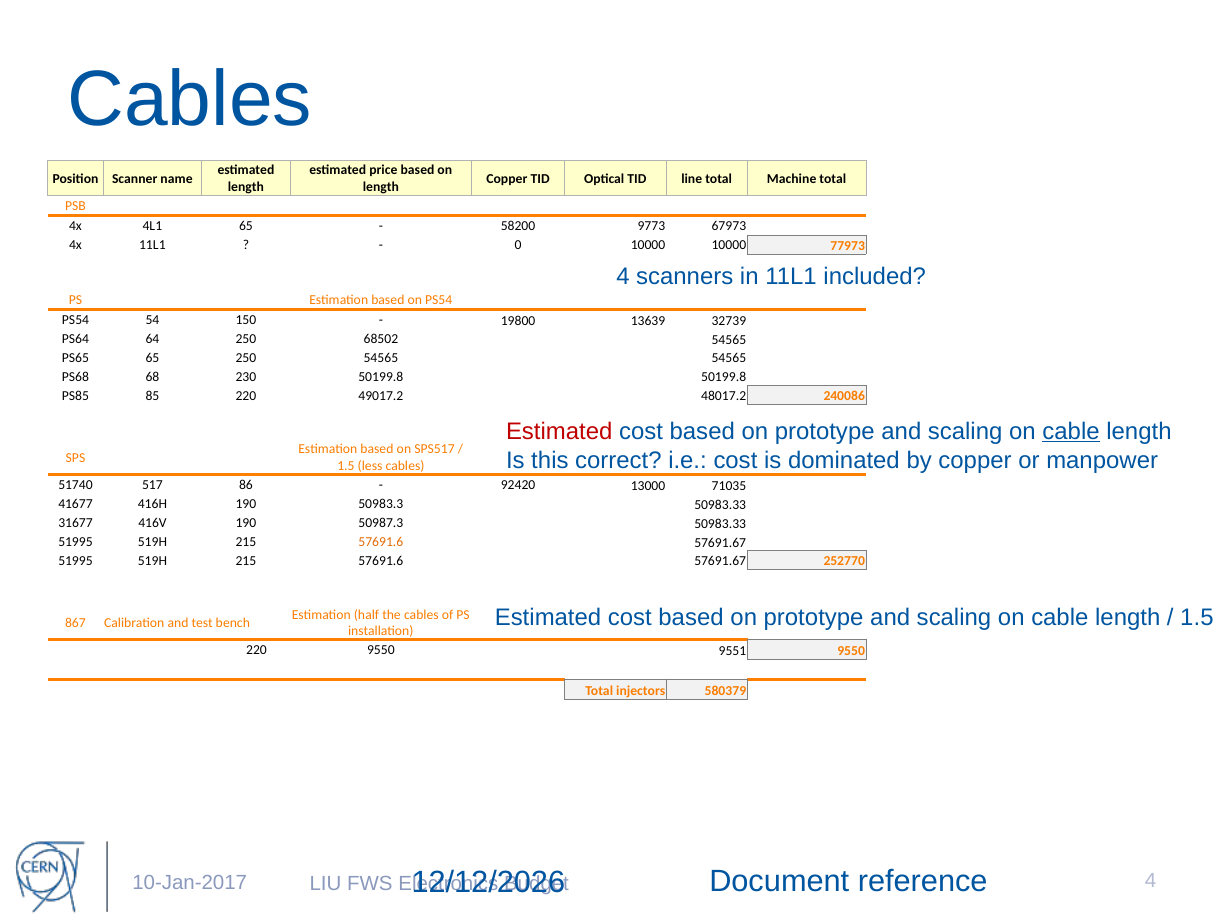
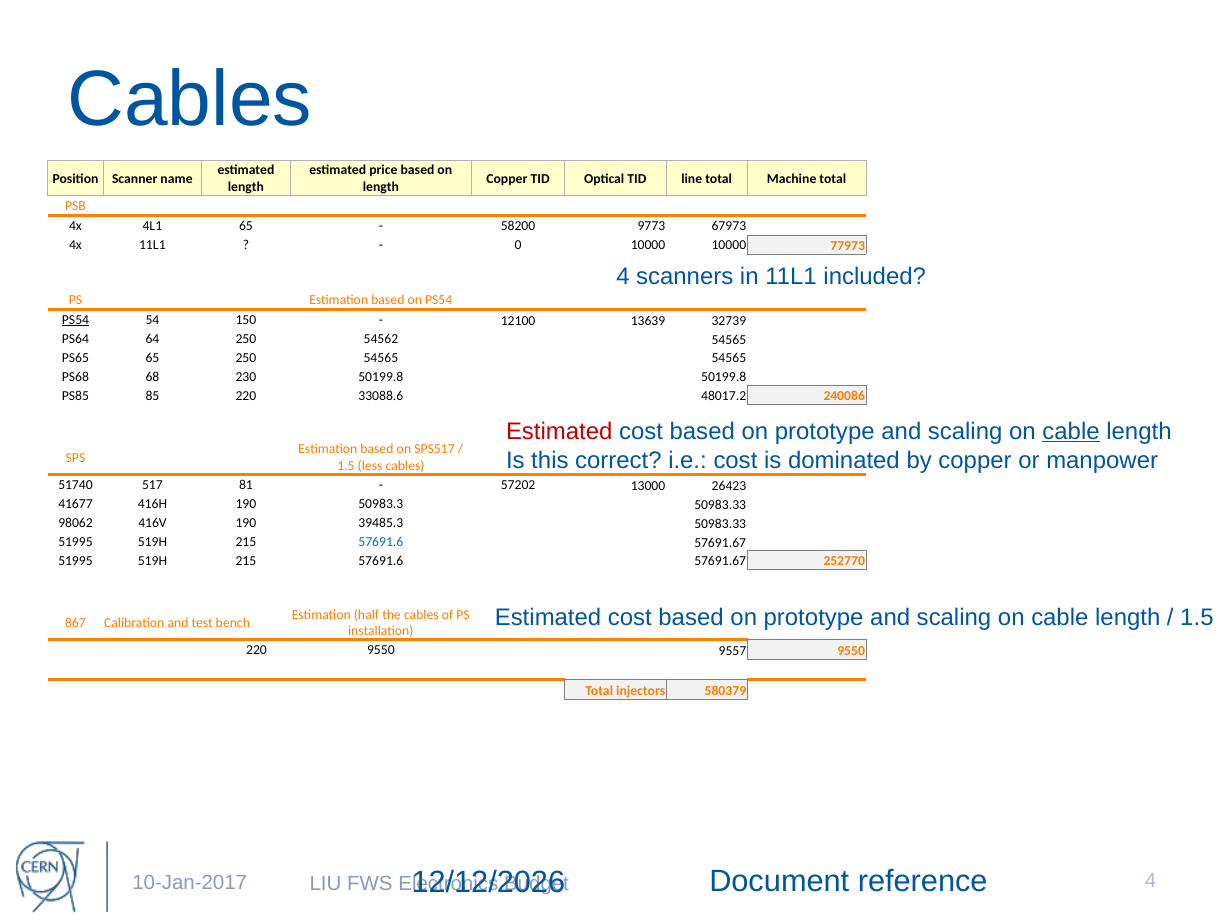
PS54 at (76, 320) underline: none -> present
19800: 19800 -> 12100
68502: 68502 -> 54562
49017.2: 49017.2 -> 33088.6
86: 86 -> 81
92420: 92420 -> 57202
71035: 71035 -> 26423
31677: 31677 -> 98062
50987.3: 50987.3 -> 39485.3
57691.6 at (381, 542) colour: orange -> blue
9551: 9551 -> 9557
